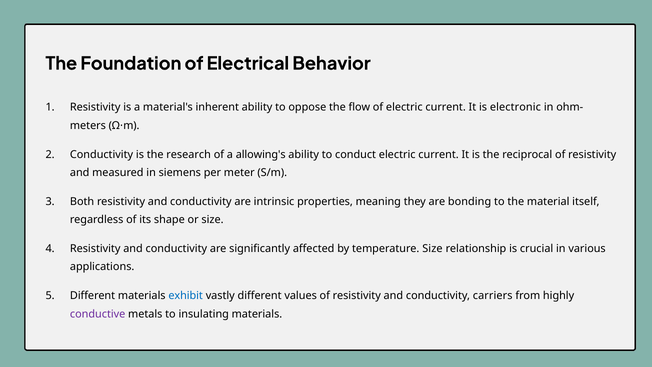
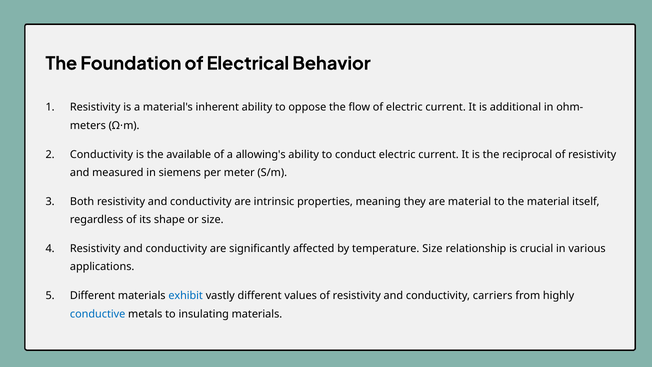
electronic: electronic -> additional
research: research -> available
are bonding: bonding -> material
conductive colour: purple -> blue
